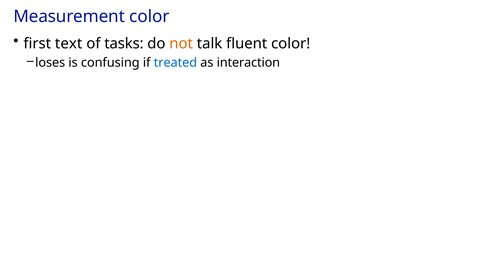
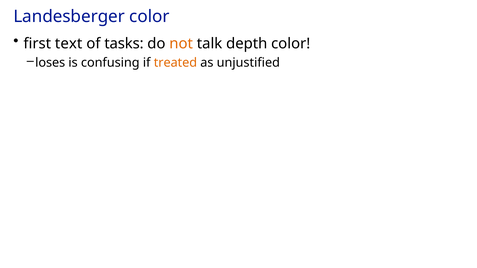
Measurement: Measurement -> Landesberger
fluent: fluent -> depth
treated colour: blue -> orange
interaction: interaction -> unjustified
